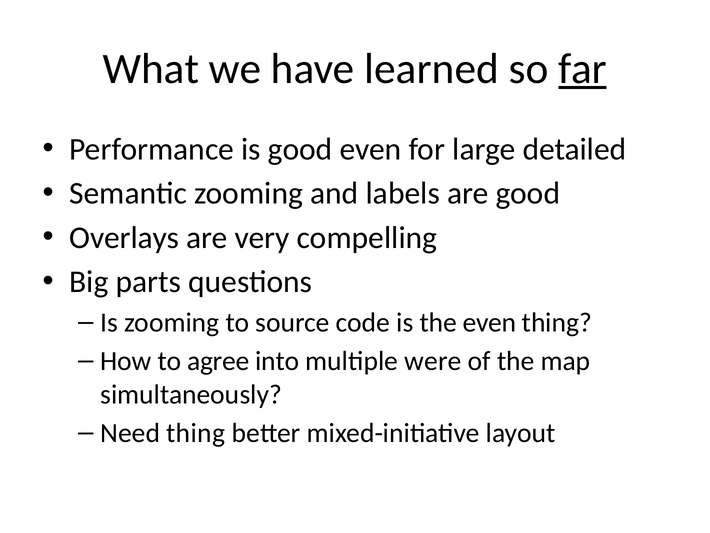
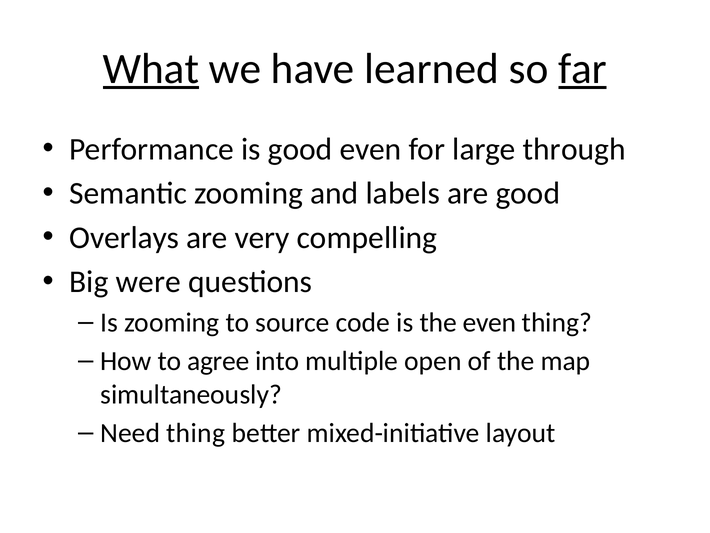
What underline: none -> present
detailed: detailed -> through
parts: parts -> were
were: were -> open
